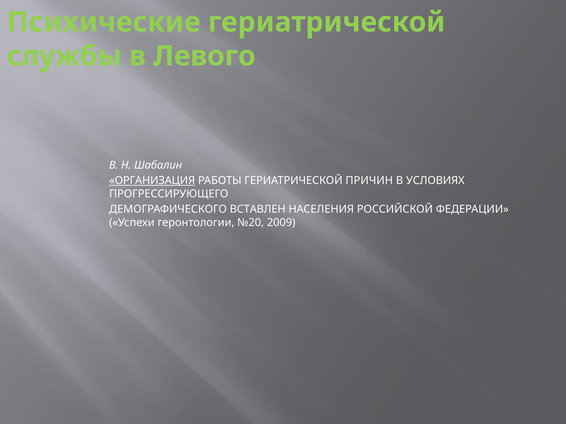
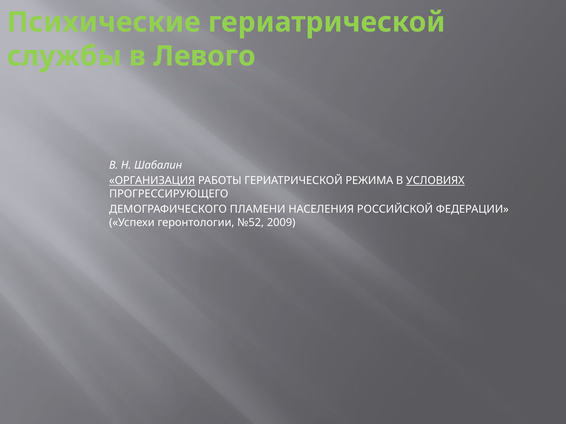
ПРИЧИН: ПРИЧИН -> РЕЖИМА
УСЛОВИЯХ underline: none -> present
ВСТАВЛЕН: ВСТАВЛЕН -> ПЛАМЕНИ
№20: №20 -> №52
